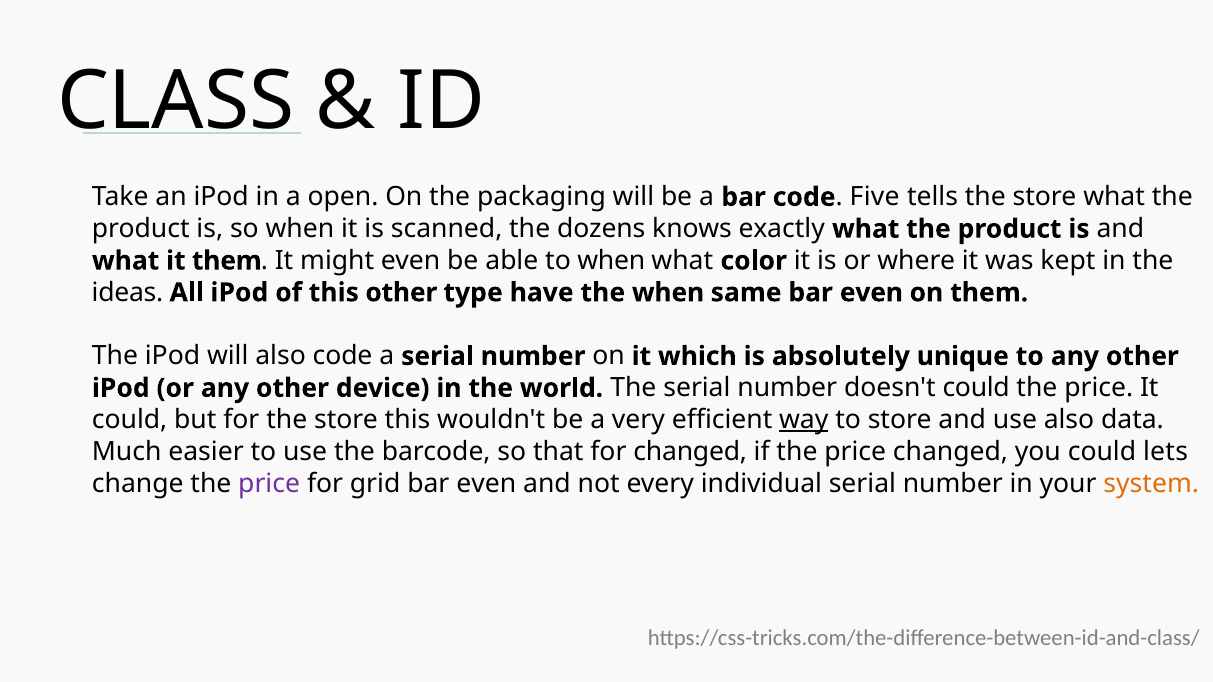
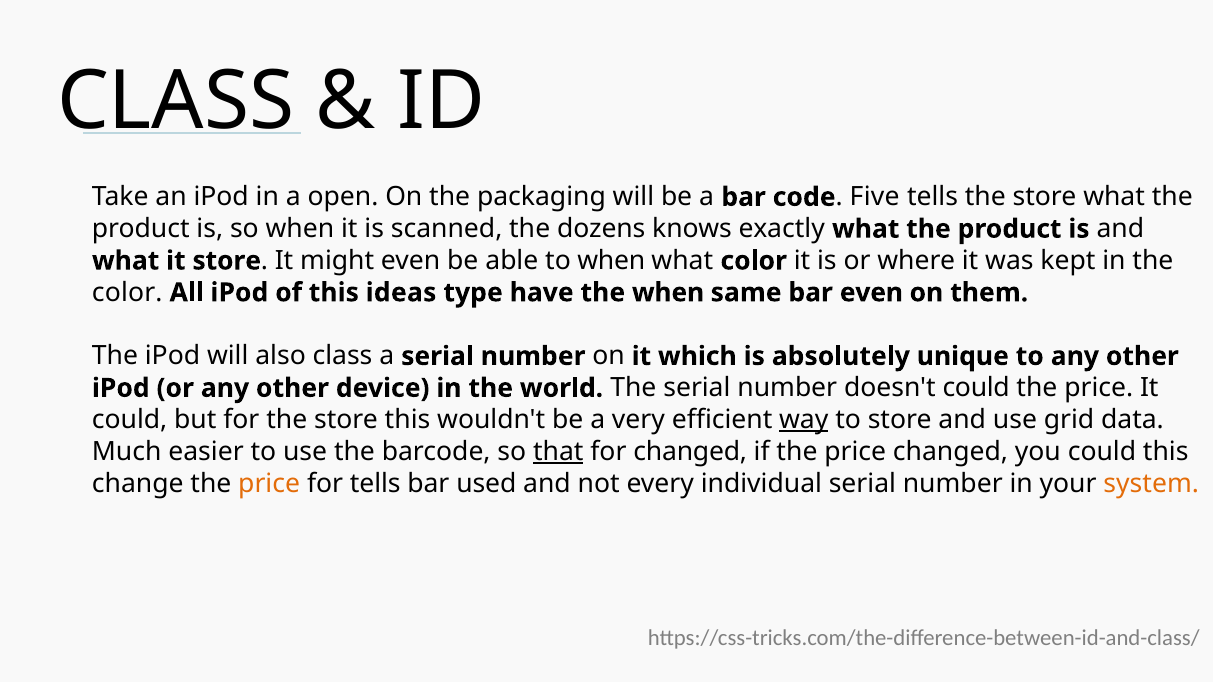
it them: them -> store
ideas at (128, 293): ideas -> color
this other: other -> ideas
also code: code -> class
use also: also -> grid
that underline: none -> present
could lets: lets -> this
price at (269, 484) colour: purple -> orange
for grid: grid -> tells
even at (486, 484): even -> used
